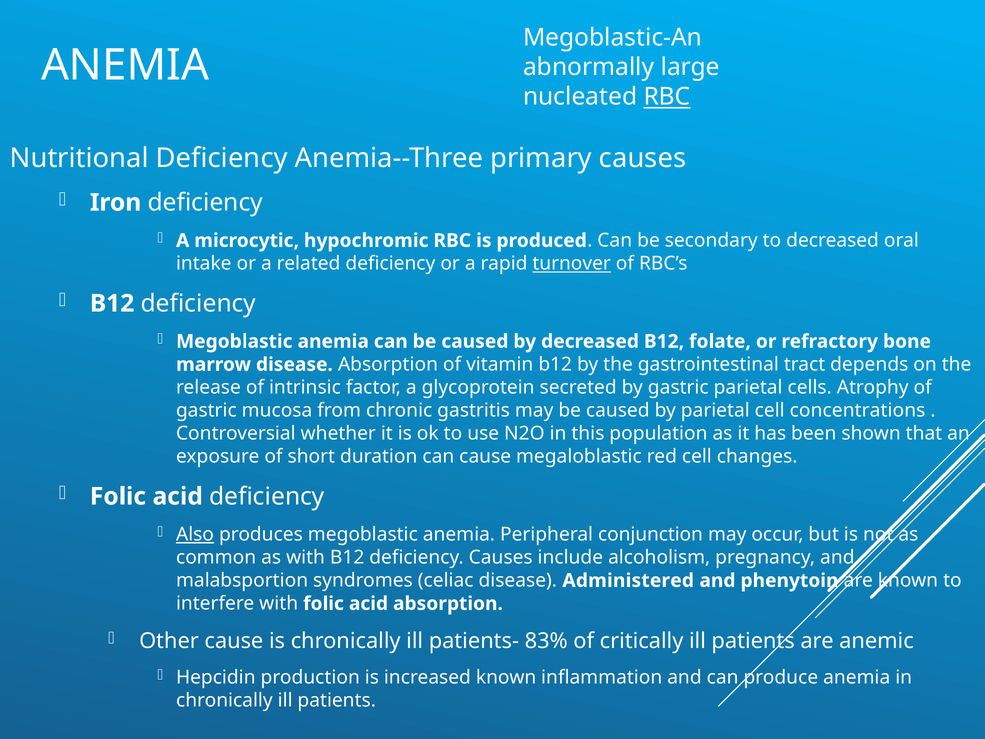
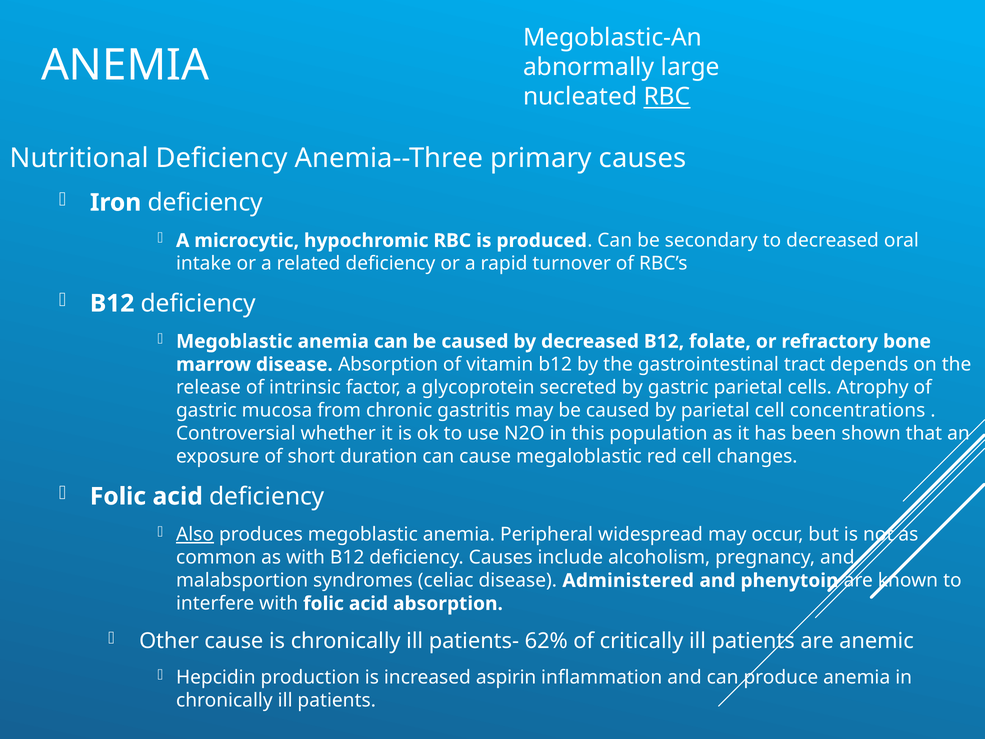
turnover underline: present -> none
conjunction: conjunction -> widespread
83%: 83% -> 62%
increased known: known -> aspirin
